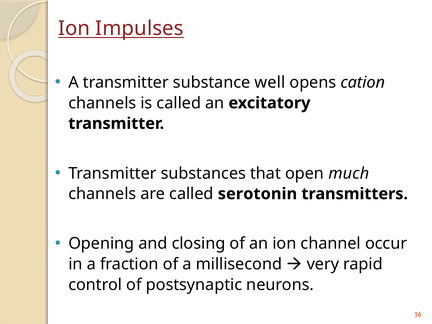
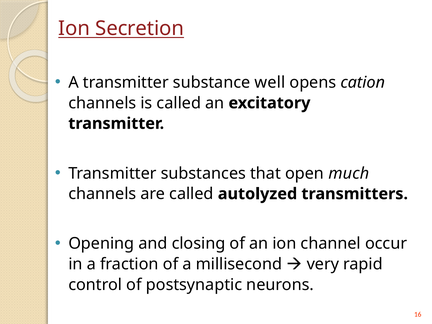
Impulses: Impulses -> Secretion
serotonin: serotonin -> autolyzed
